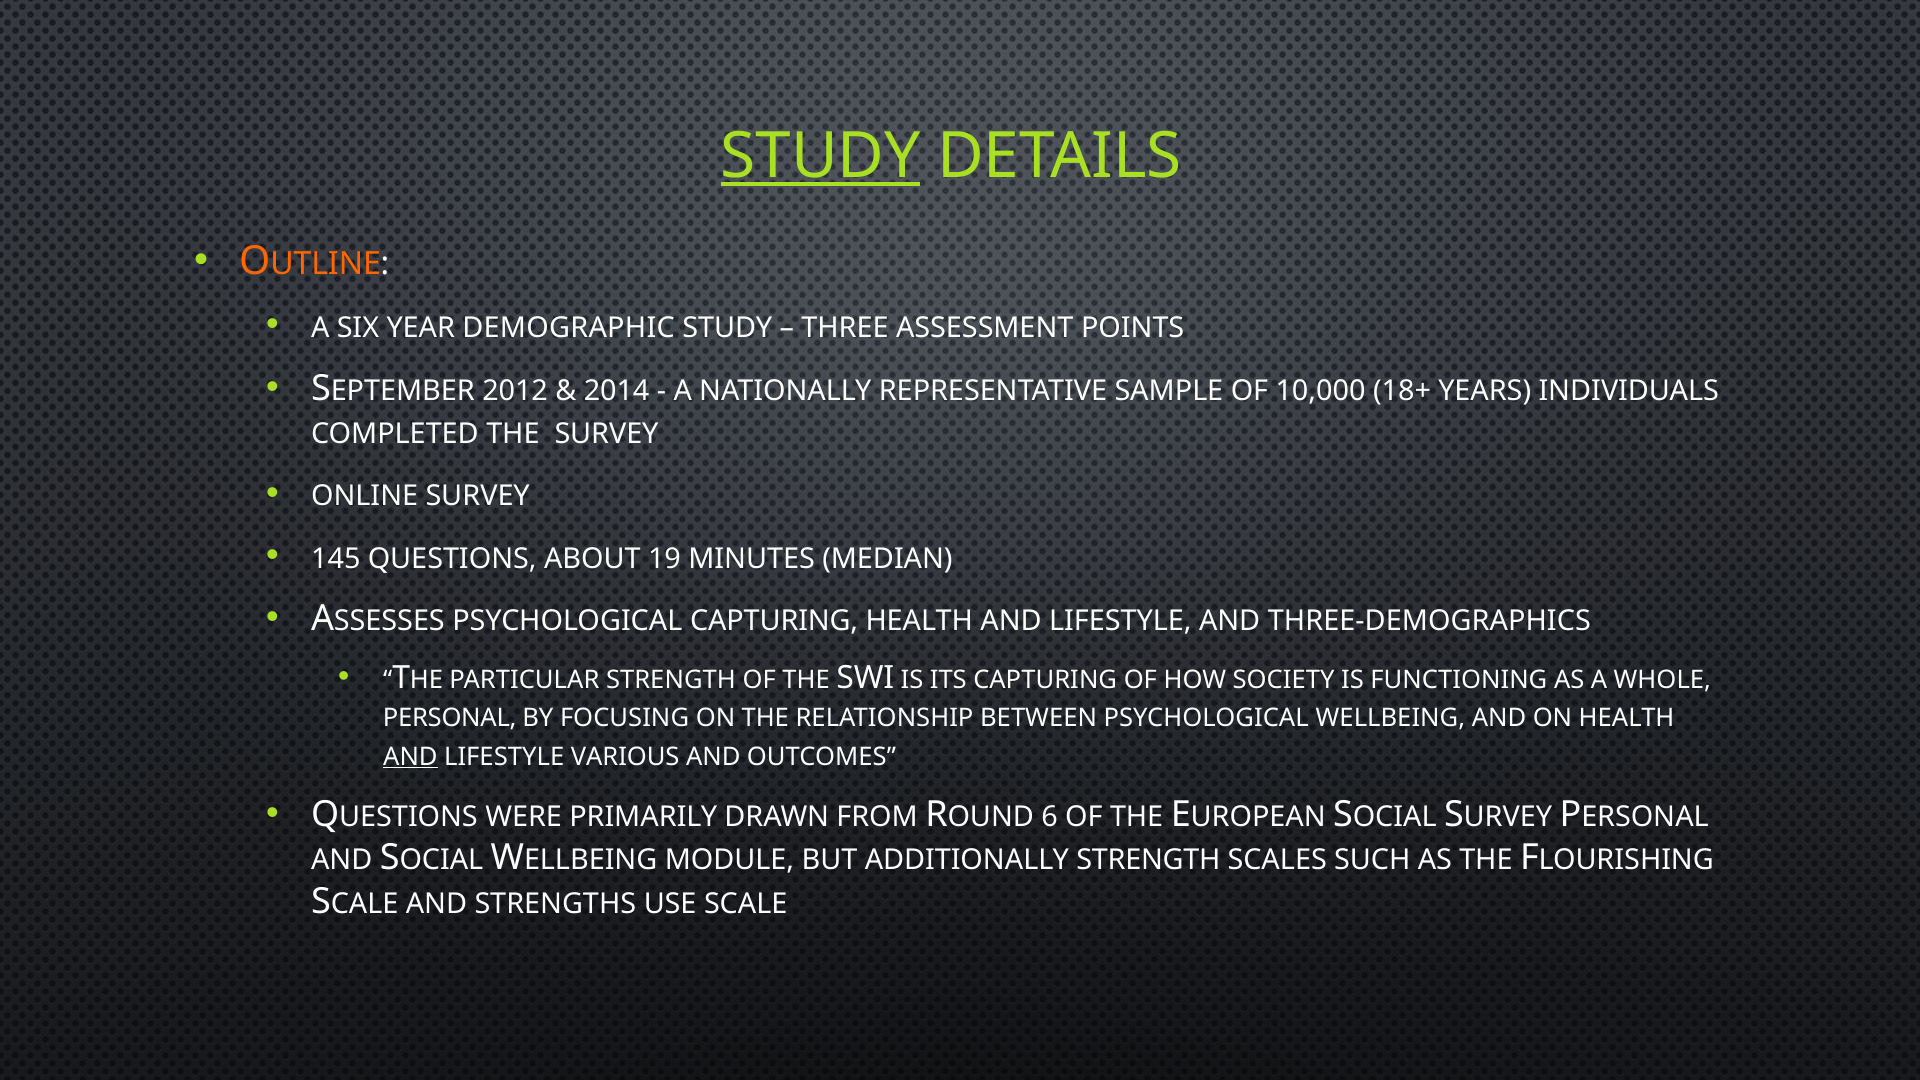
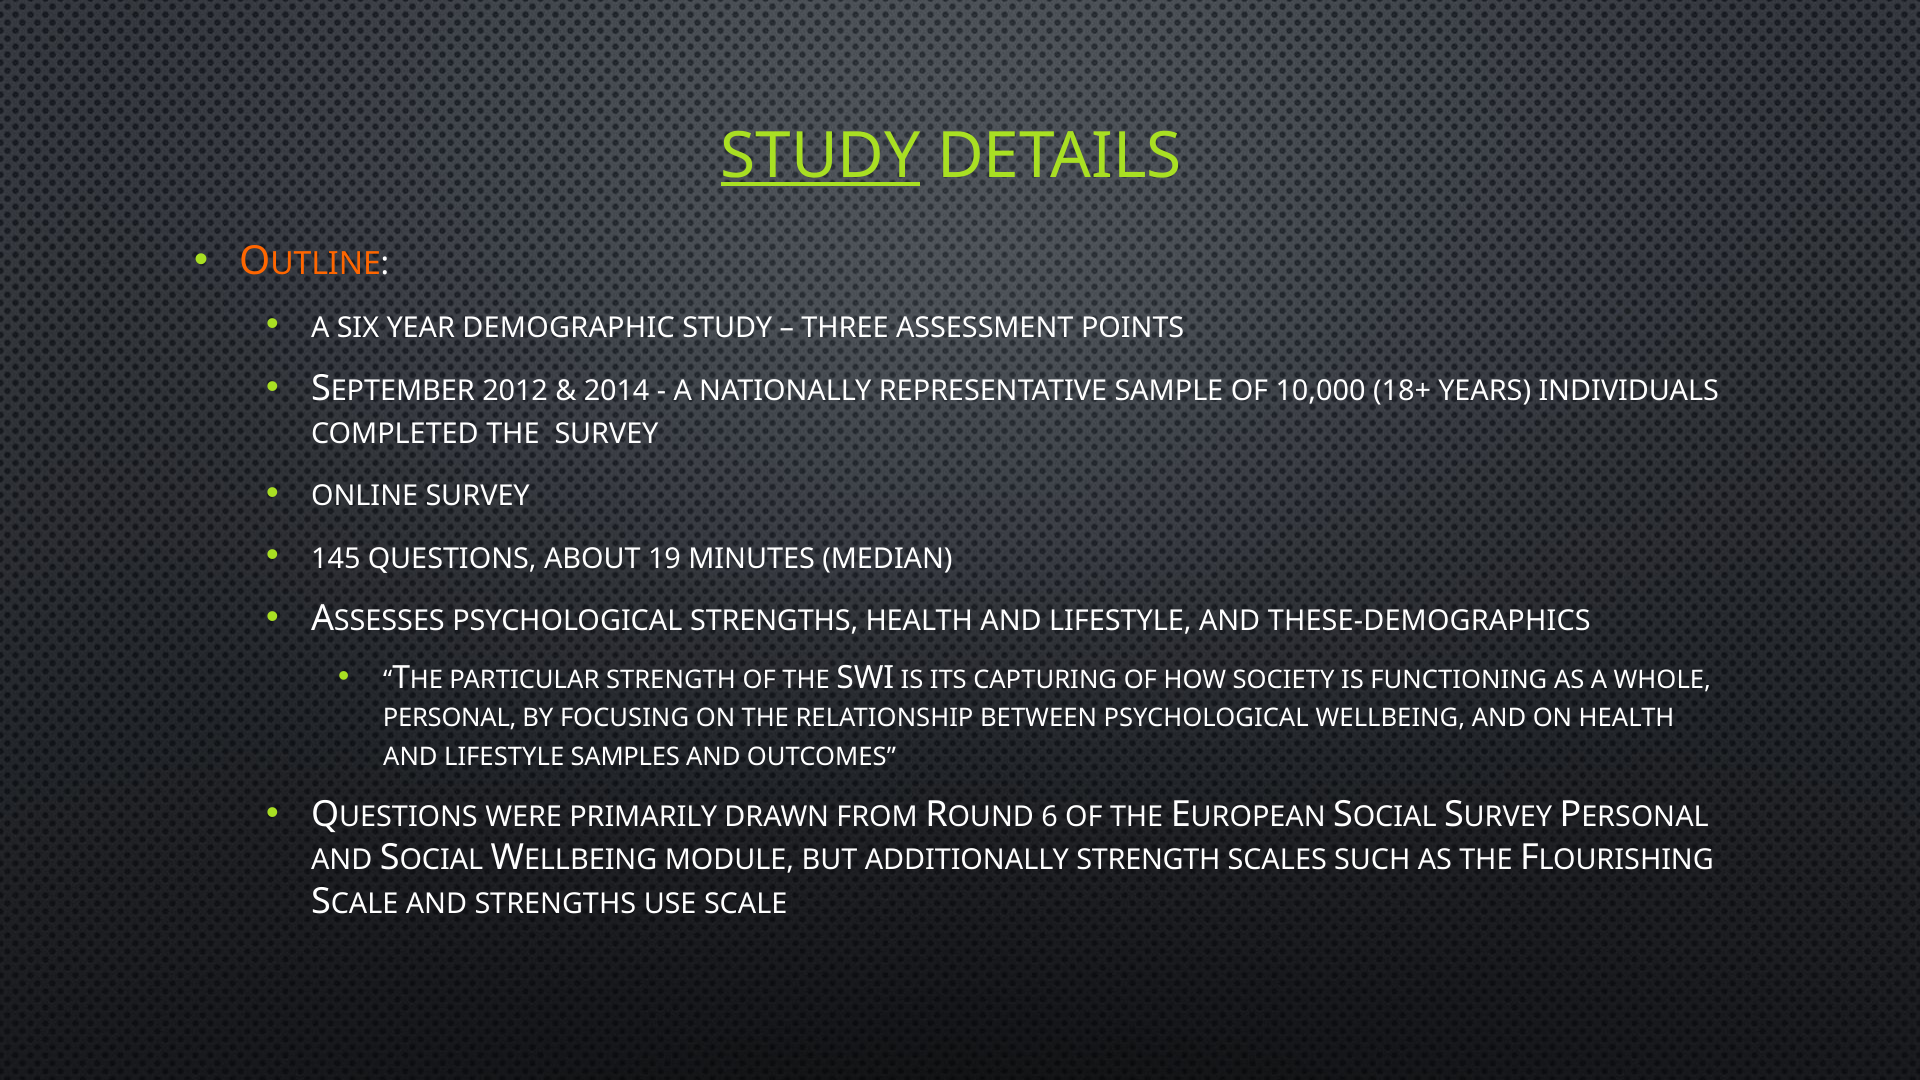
PSYCHOLOGICAL CAPTURING: CAPTURING -> STRENGTHS
THREE-DEMOGRAPHICS: THREE-DEMOGRAPHICS -> THESE-DEMOGRAPHICS
AND at (410, 757) underline: present -> none
VARIOUS: VARIOUS -> SAMPLES
